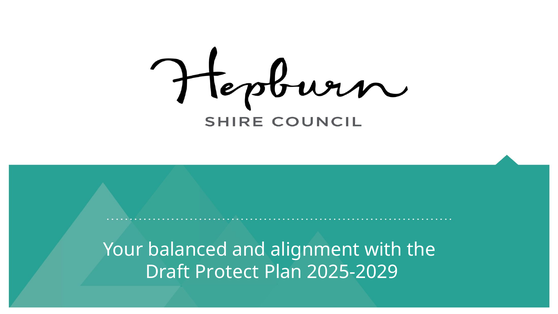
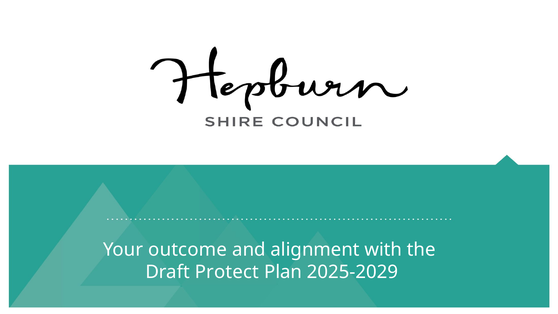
balanced: balanced -> outcome
